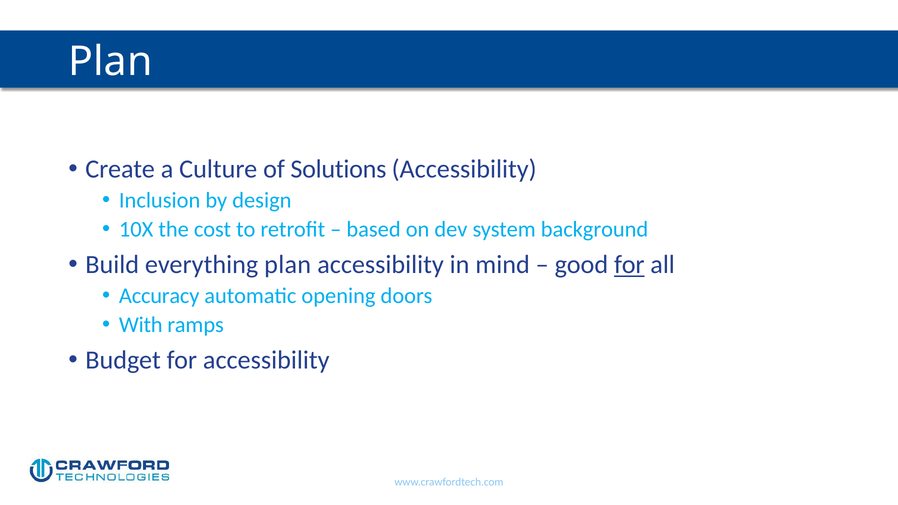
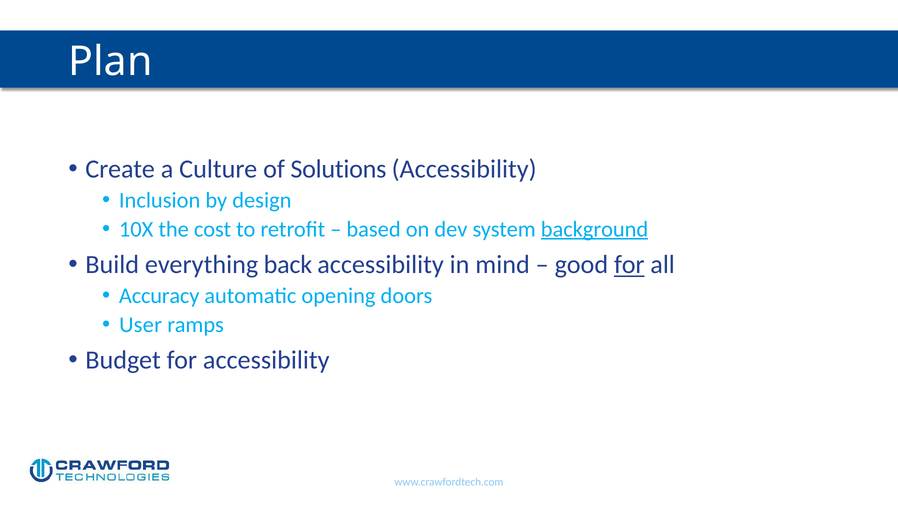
background underline: none -> present
everything plan: plan -> back
With: With -> User
